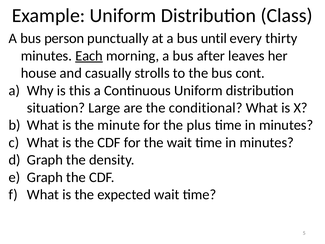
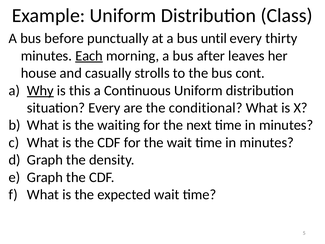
person: person -> before
Why underline: none -> present
situation Large: Large -> Every
minute: minute -> waiting
plus: plus -> next
